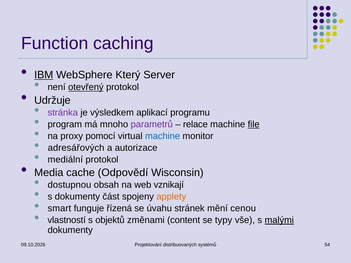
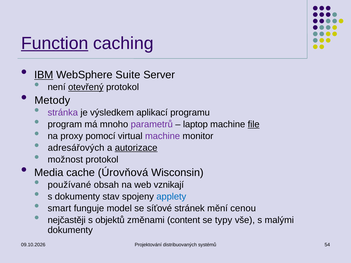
Function underline: none -> present
Který: Který -> Suite
Udržuje: Udržuje -> Metody
relace: relace -> laptop
machine at (163, 136) colour: blue -> purple
autorizace underline: none -> present
mediální: mediální -> možnost
Odpovědí: Odpovědí -> Úrovňová
dostupnou: dostupnou -> používané
část: část -> stav
applety colour: orange -> blue
řízená: řízená -> model
úvahu: úvahu -> síťové
vlastností: vlastností -> nejčastěji
malými underline: present -> none
